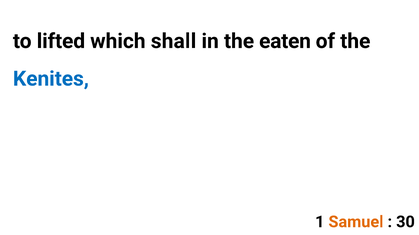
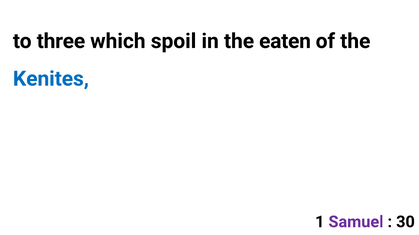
lifted: lifted -> three
shall: shall -> spoil
Samuel colour: orange -> purple
